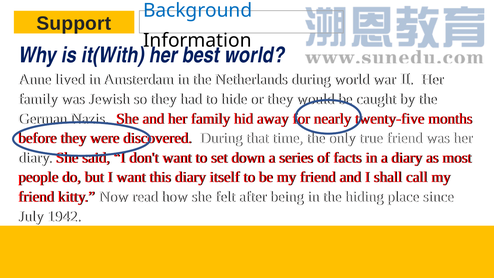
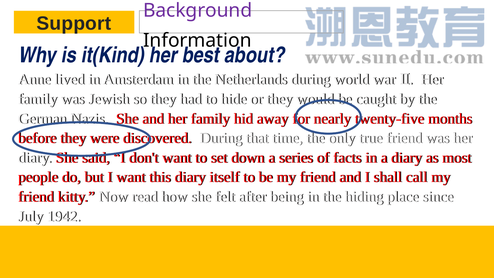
Background colour: blue -> purple
it(With: it(With -> it(Kind
best world: world -> about
